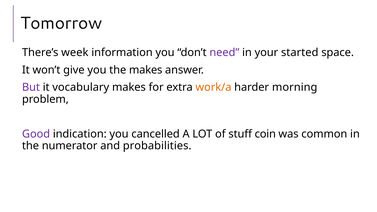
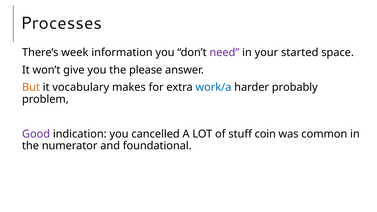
Tomorrow: Tomorrow -> Processes
the makes: makes -> please
But colour: purple -> orange
work/a colour: orange -> blue
morning: morning -> probably
probabilities: probabilities -> foundational
